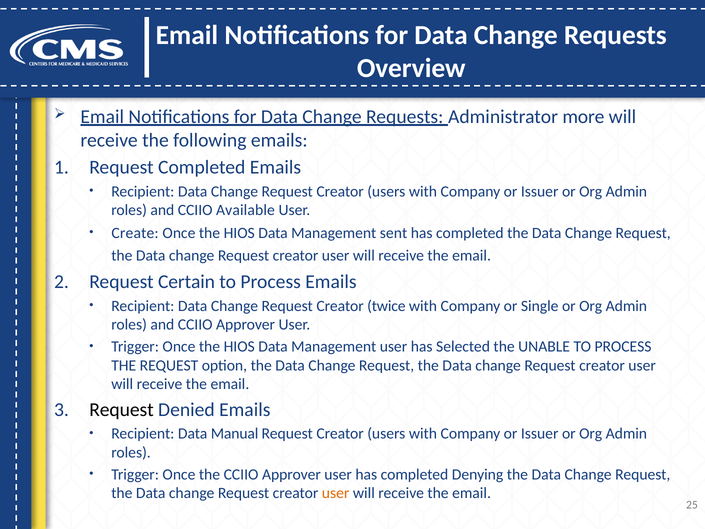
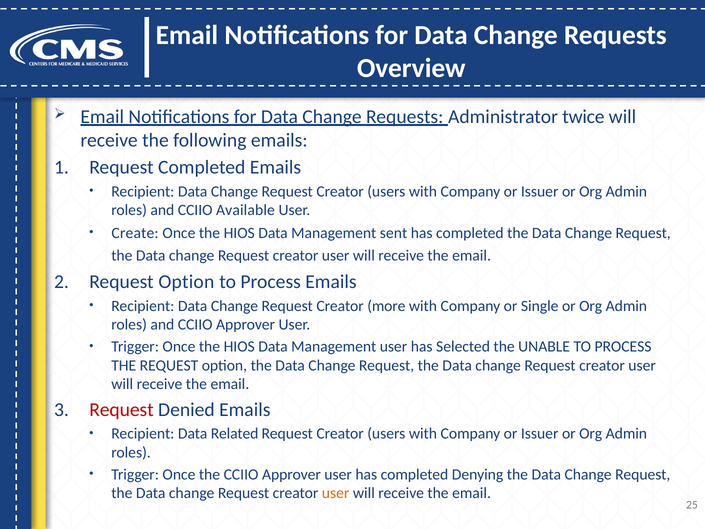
more: more -> twice
Certain at (187, 282): Certain -> Option
twice: twice -> more
Request at (121, 409) colour: black -> red
Manual: Manual -> Related
